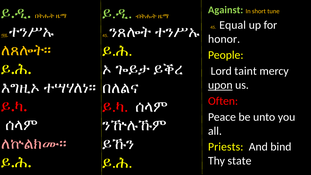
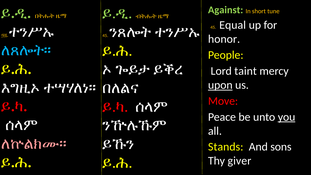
ለጸሎት። colour: yellow -> light blue
Often: Often -> Move
you underline: none -> present
Priests: Priests -> Stands
bind: bind -> sons
state: state -> giver
